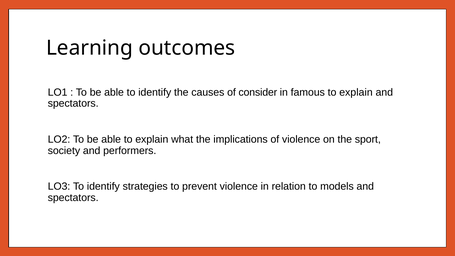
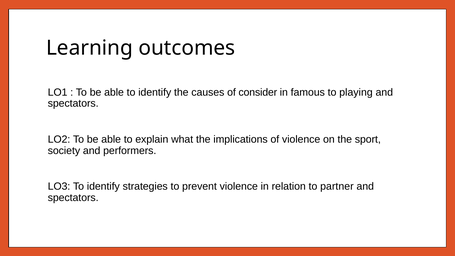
explain at (356, 92): explain -> playing
models: models -> partner
